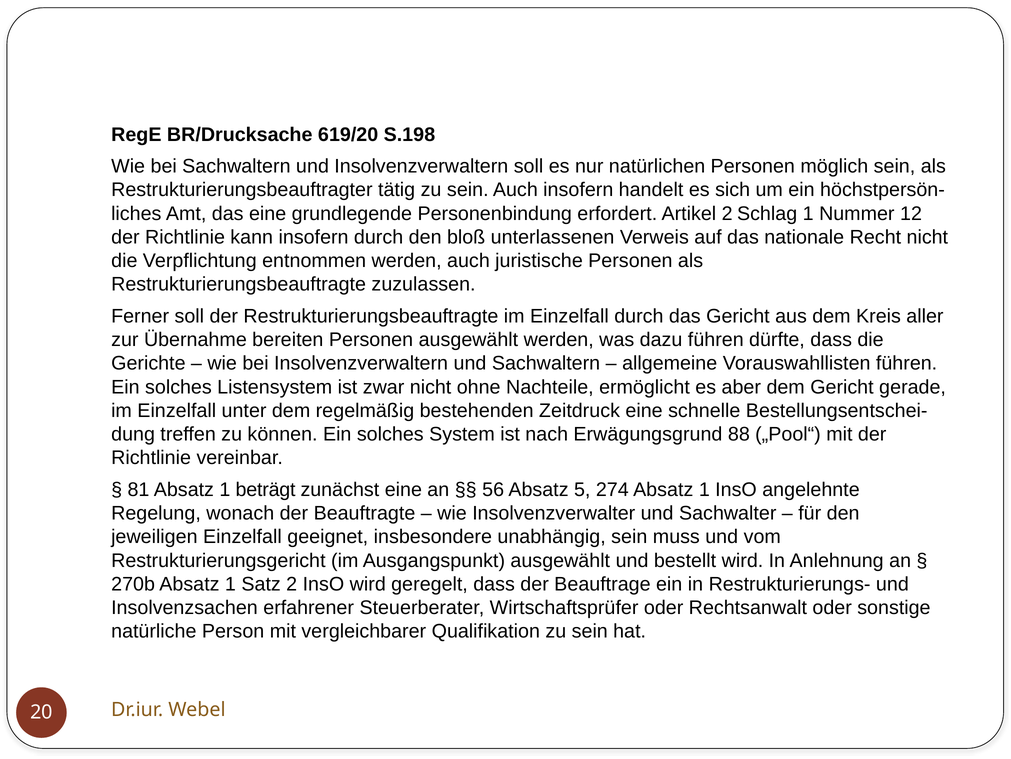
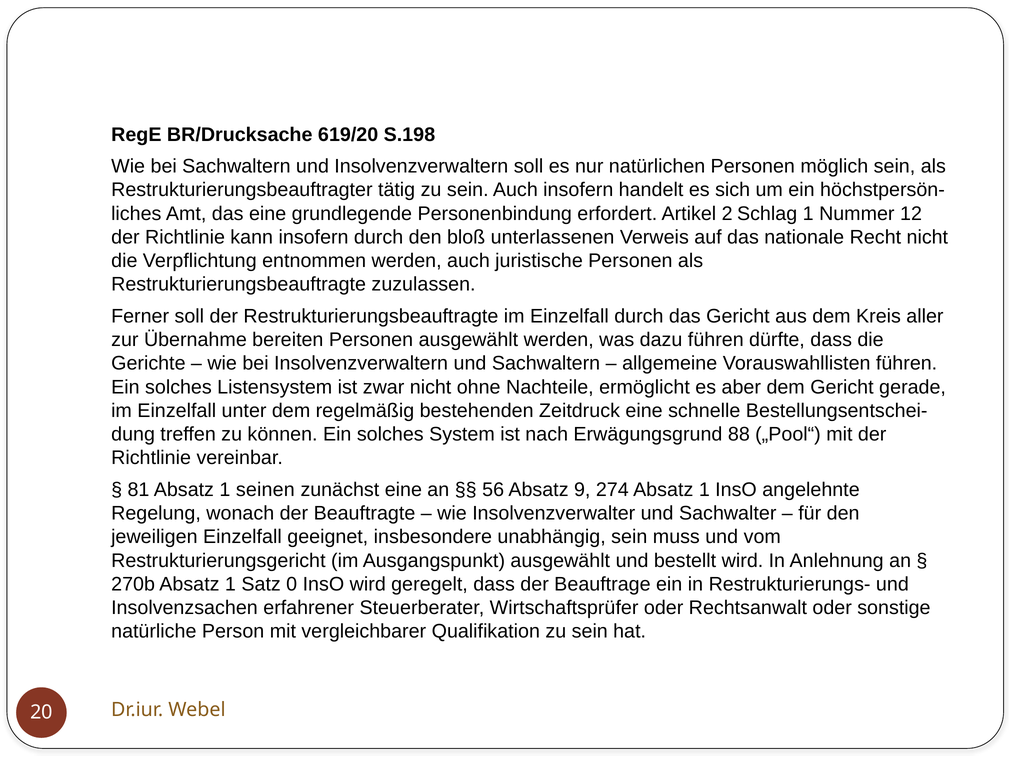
beträgt: beträgt -> seinen
5: 5 -> 9
Satz 2: 2 -> 0
